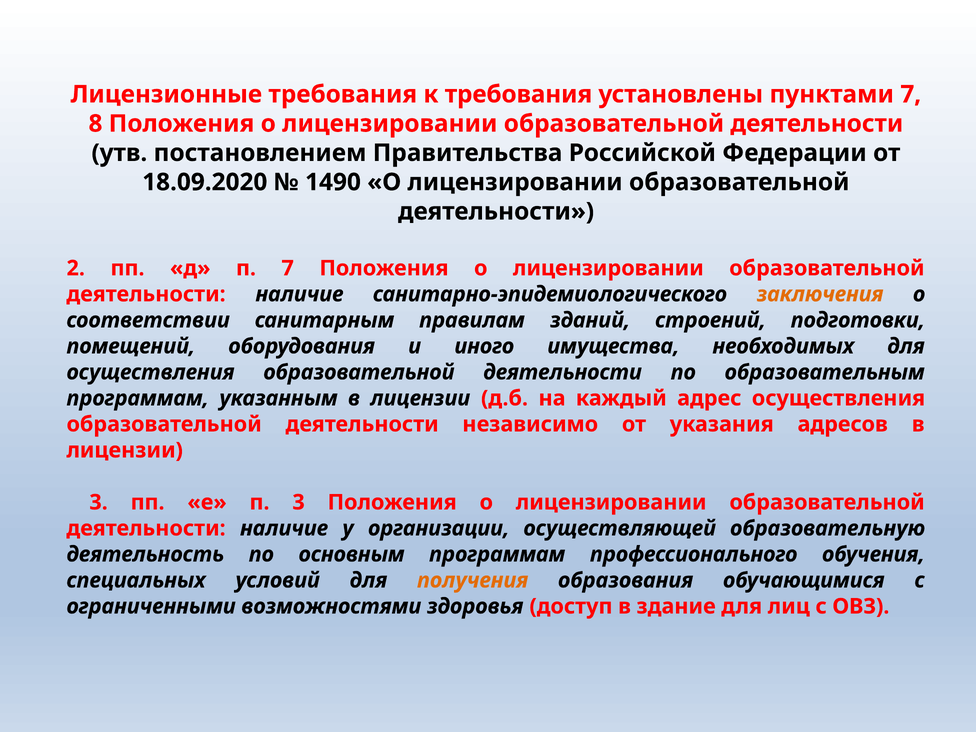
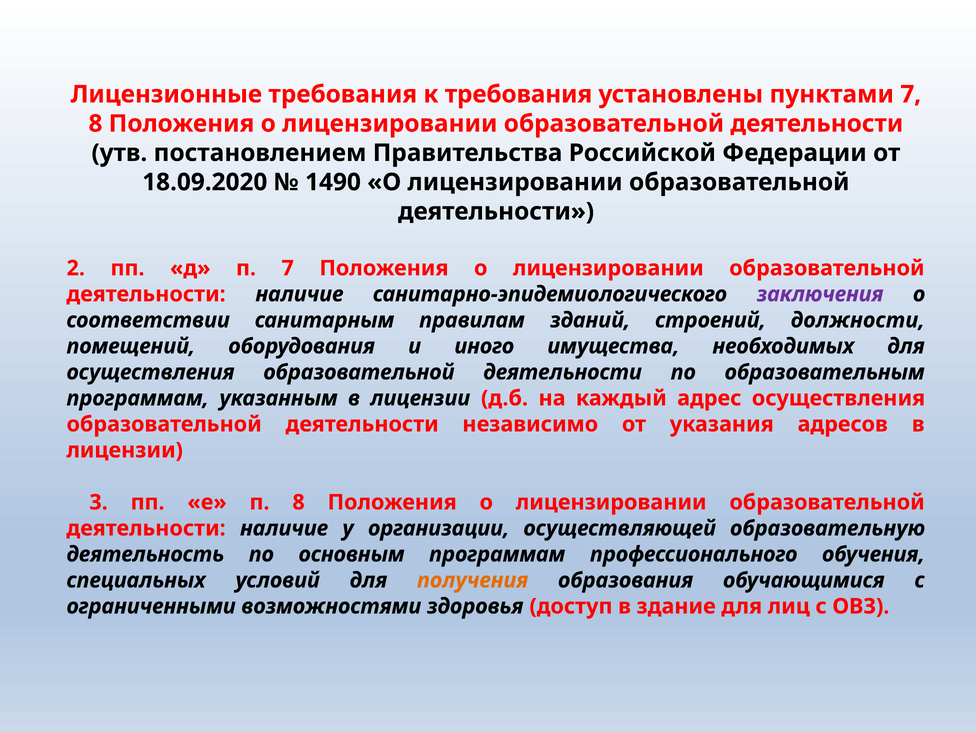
заключения colour: orange -> purple
подготовки: подготовки -> должности
п 3: 3 -> 8
